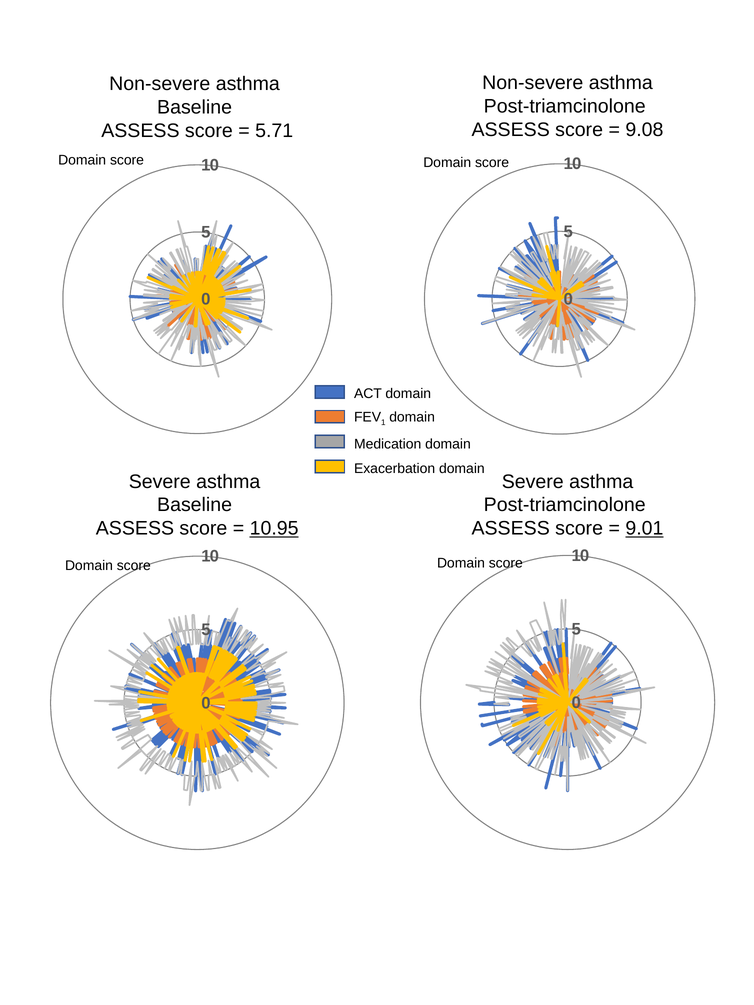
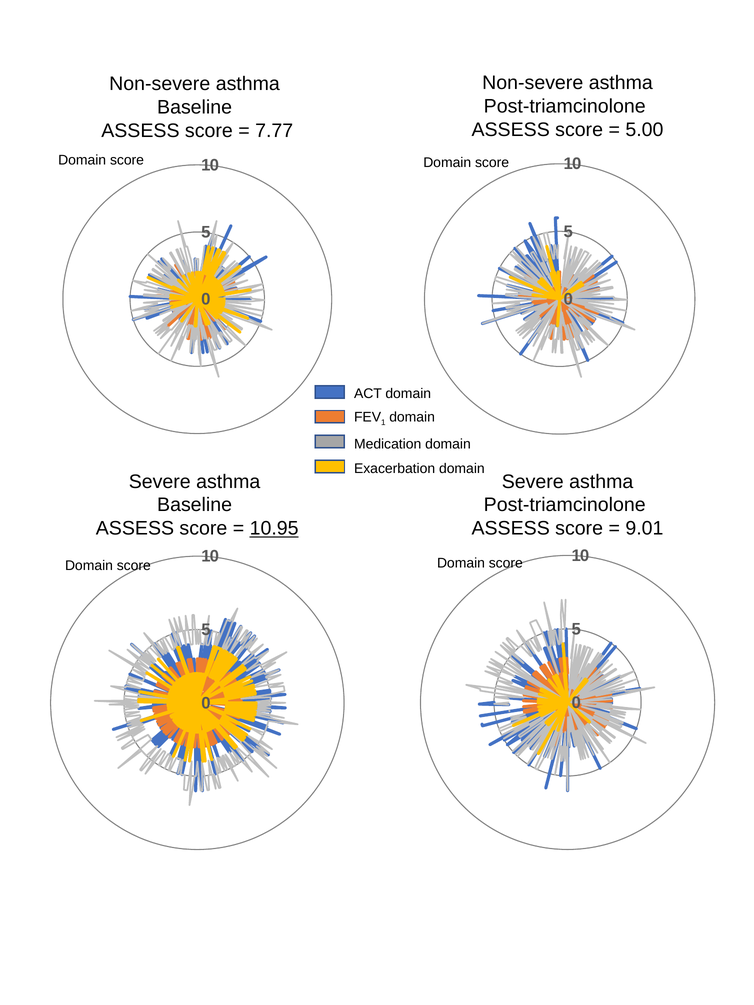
9.08: 9.08 -> 5.00
5.71: 5.71 -> 7.77
9.01 underline: present -> none
